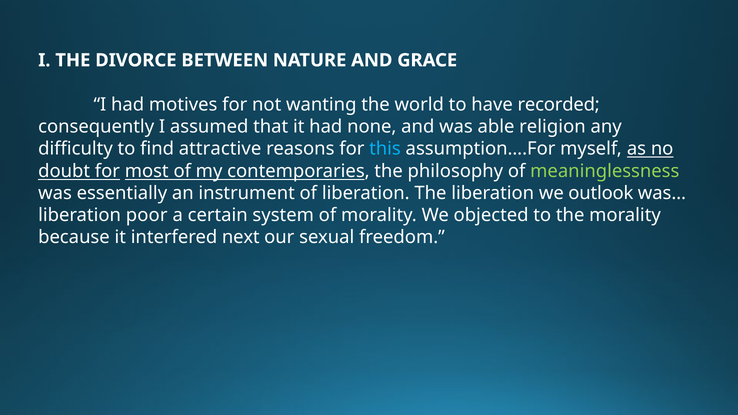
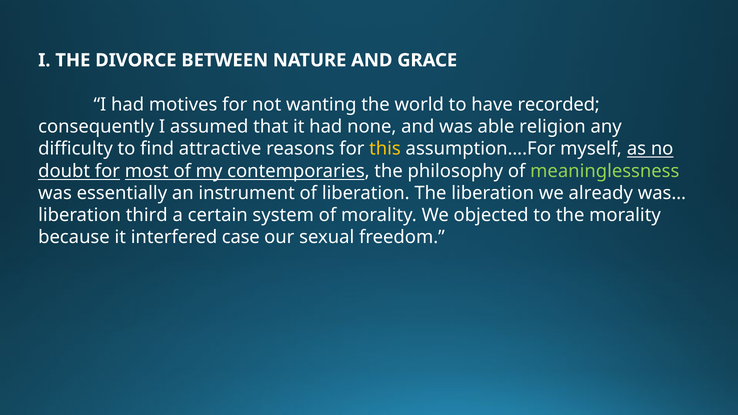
this colour: light blue -> yellow
outlook: outlook -> already
poor: poor -> third
next: next -> case
